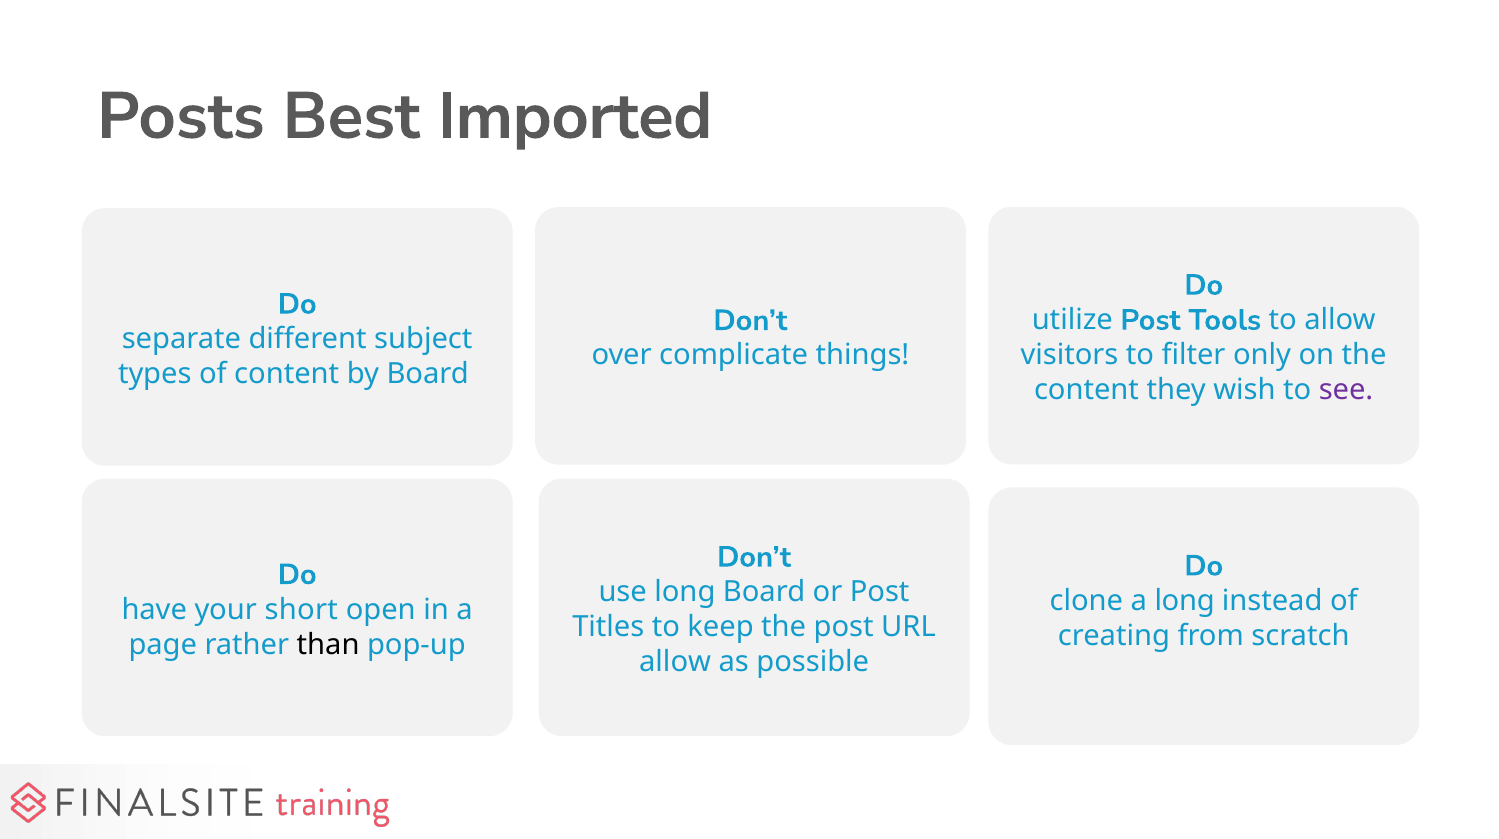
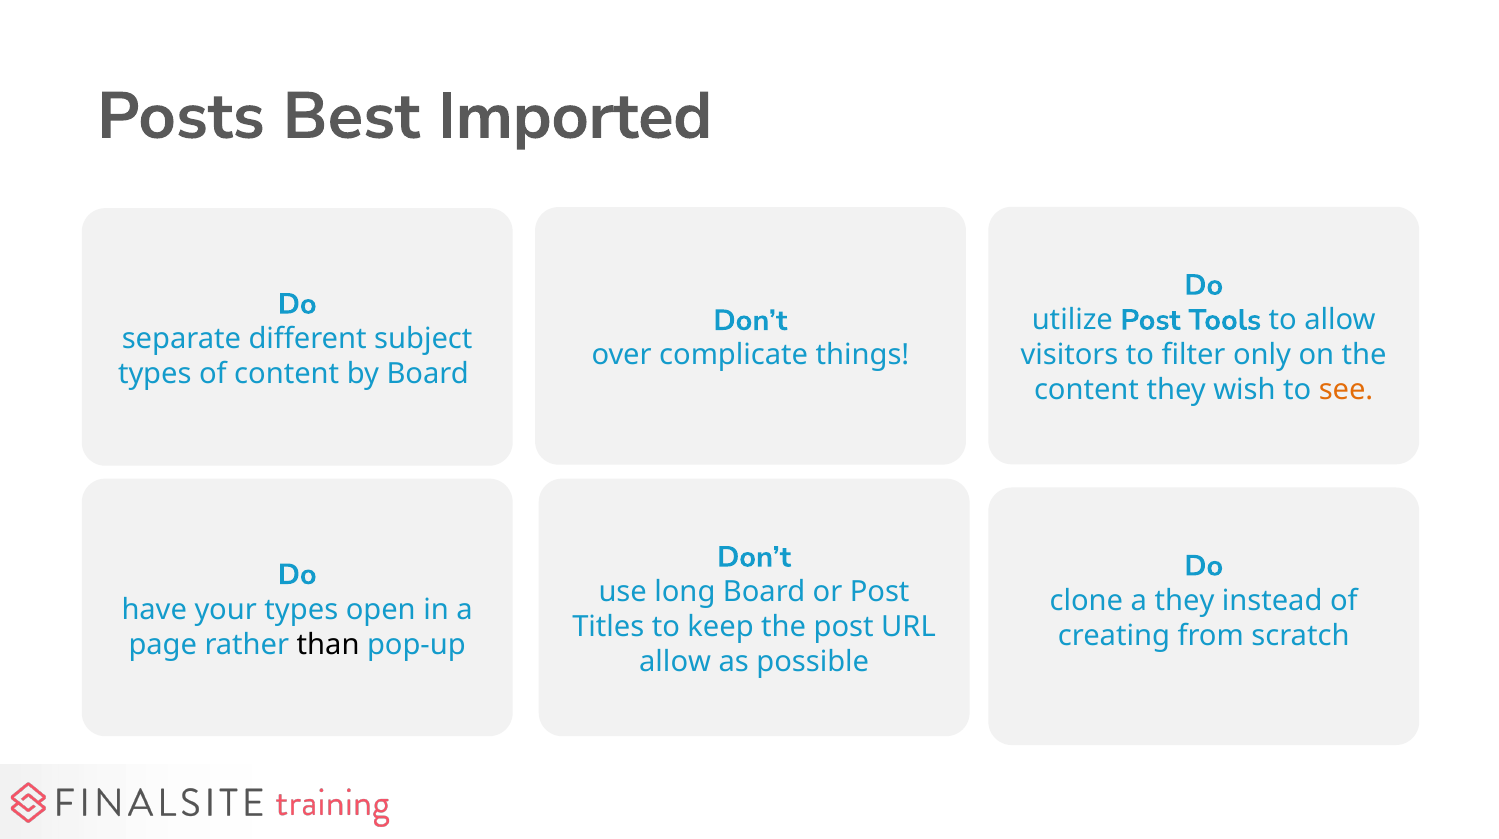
see colour: purple -> orange
a long: long -> they
your short: short -> types
